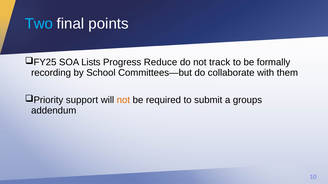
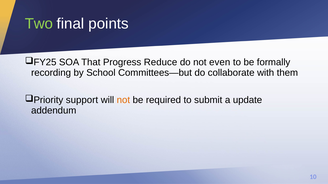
Two colour: light blue -> light green
Lists: Lists -> That
track: track -> even
groups: groups -> update
